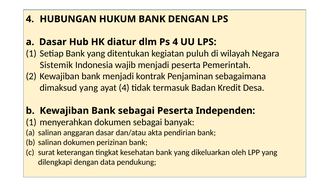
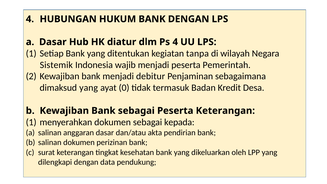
puluh: puluh -> tanpa
kontrak: kontrak -> debitur
ayat 4: 4 -> 0
Peserta Independen: Independen -> Keterangan
banyak: banyak -> kepada
